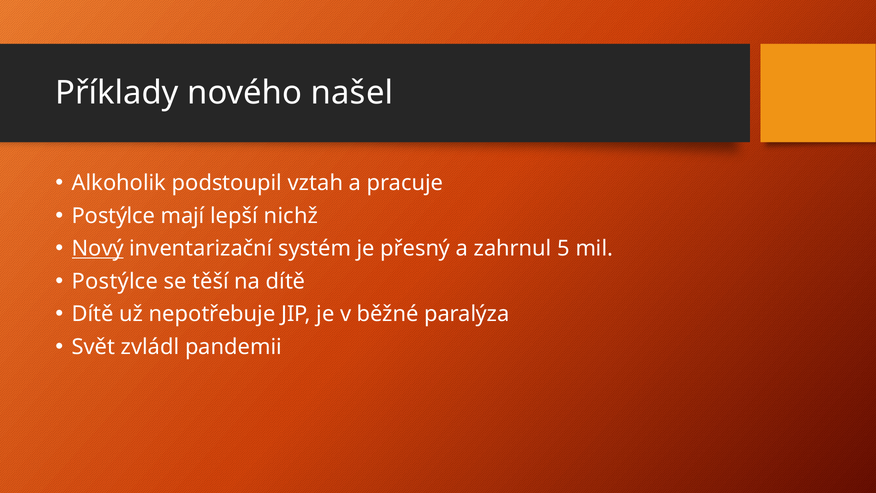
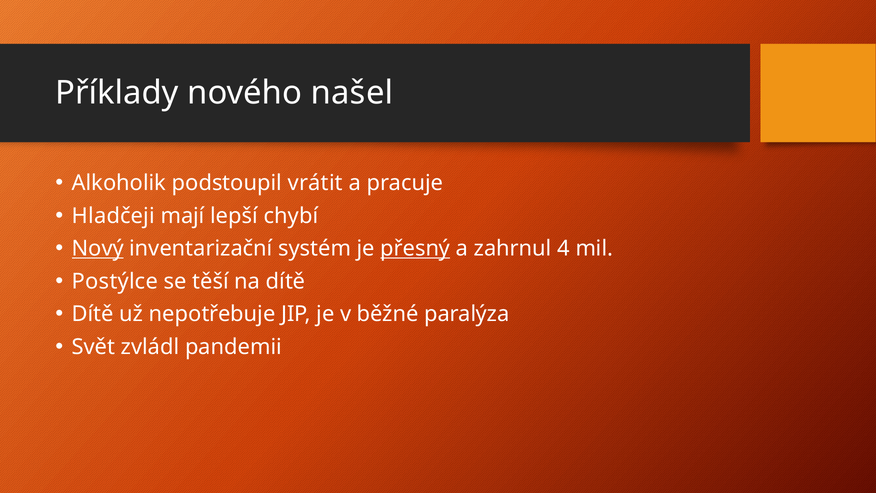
vztah: vztah -> vrátit
Postýlce at (114, 216): Postýlce -> Hladčeji
nichž: nichž -> chybí
přesný underline: none -> present
5: 5 -> 4
